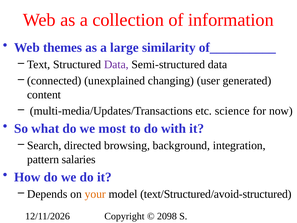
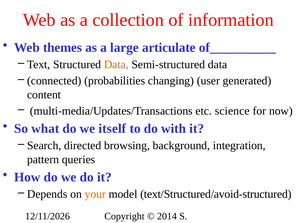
similarity: similarity -> articulate
Data at (116, 65) colour: purple -> orange
unexplained: unexplained -> probabilities
most: most -> itself
salaries: salaries -> queries
2098: 2098 -> 2014
